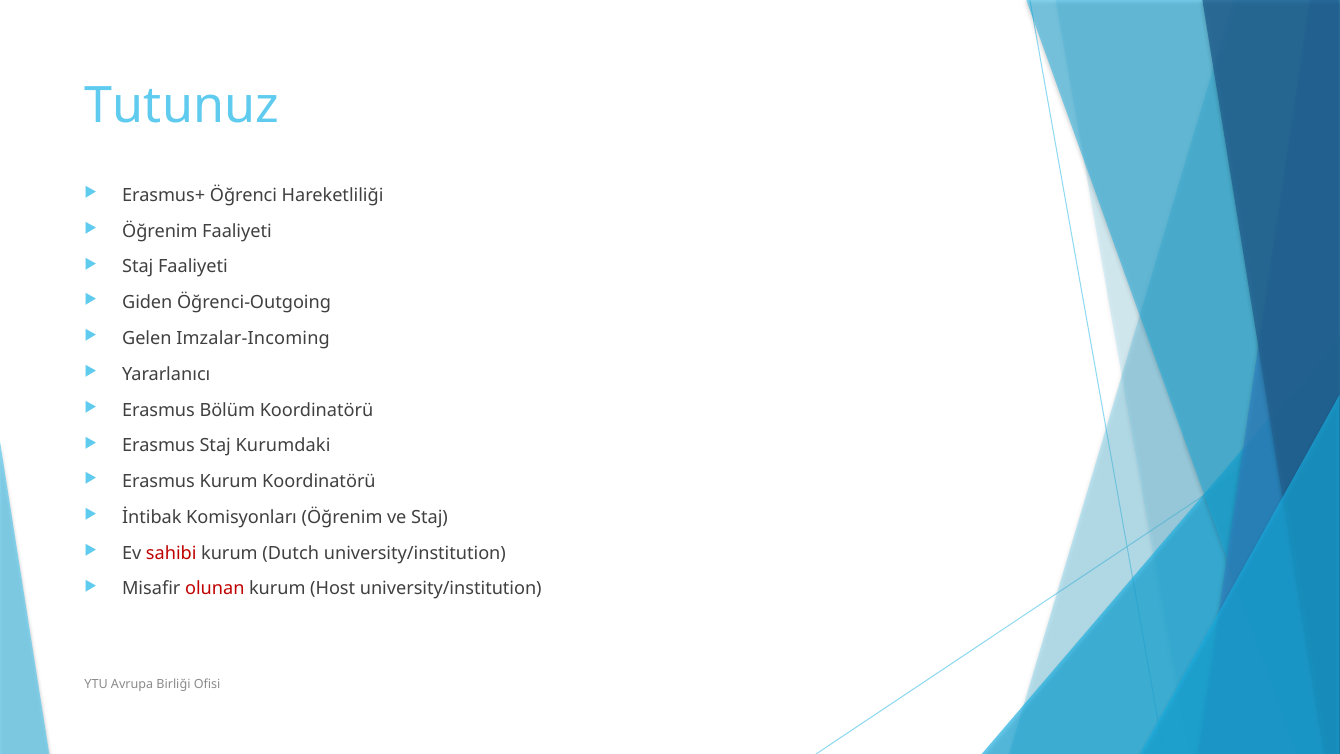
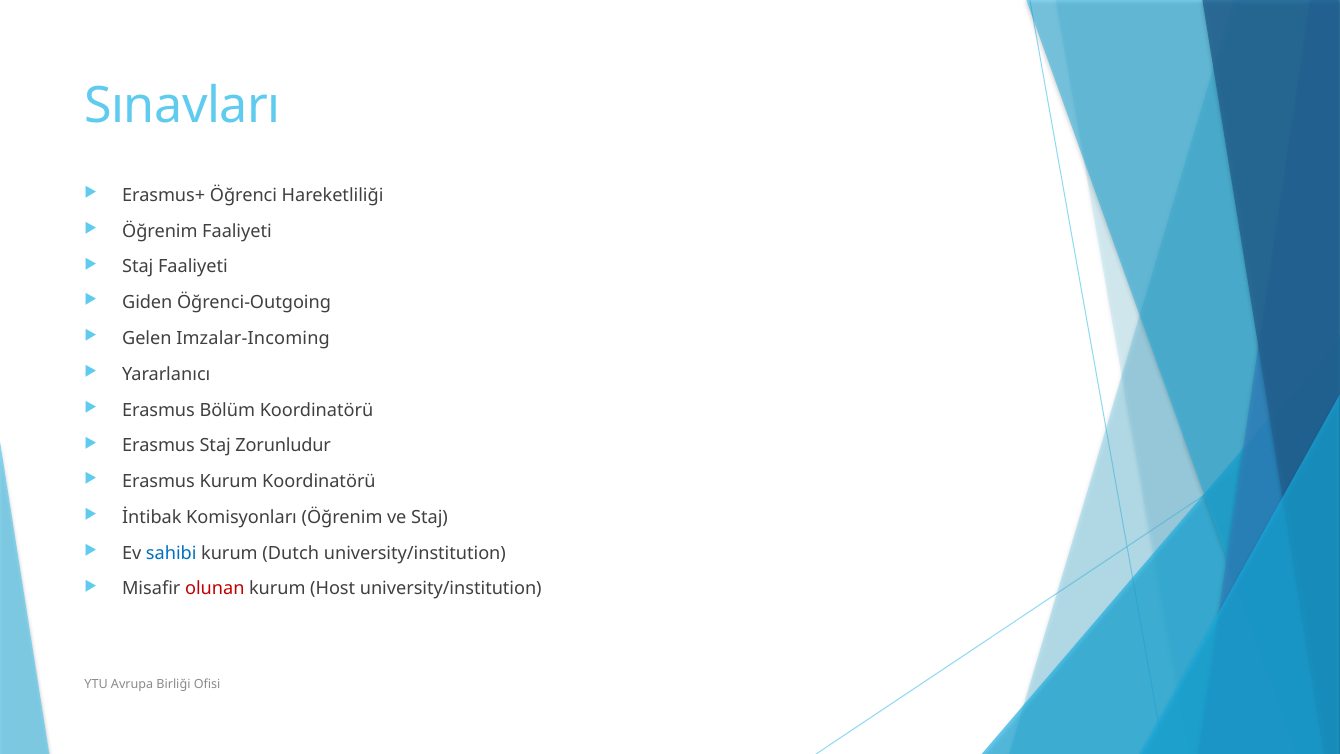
Tutunuz: Tutunuz -> Sınavları
Kurumdaki: Kurumdaki -> Zorunludur
sahibi colour: red -> blue
